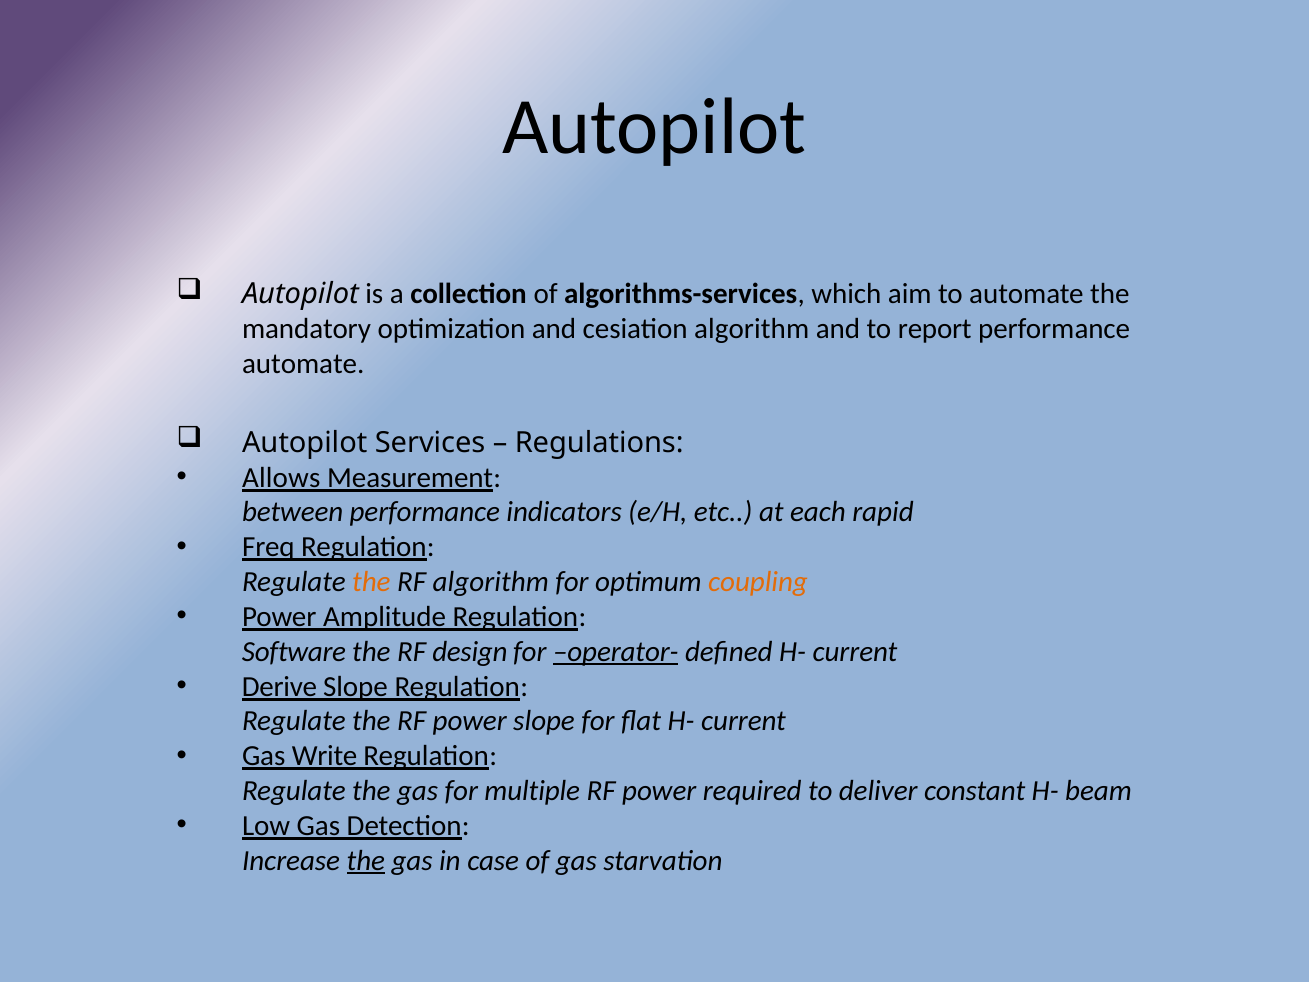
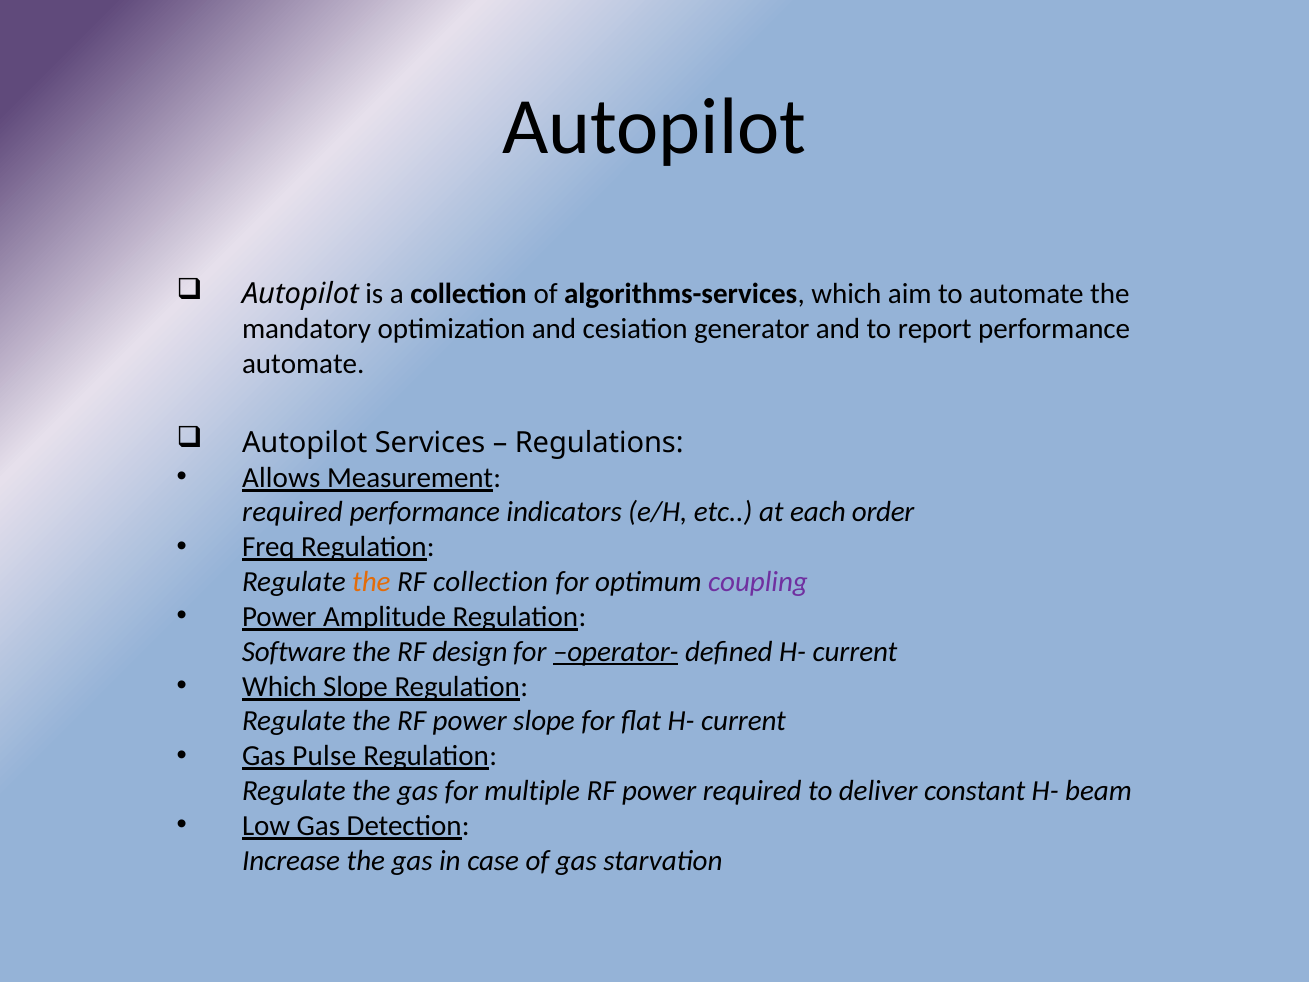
cesiation algorithm: algorithm -> generator
between at (293, 512): between -> required
rapid: rapid -> order
RF algorithm: algorithm -> collection
coupling colour: orange -> purple
Derive at (279, 686): Derive -> Which
Write: Write -> Pulse
the at (366, 861) underline: present -> none
